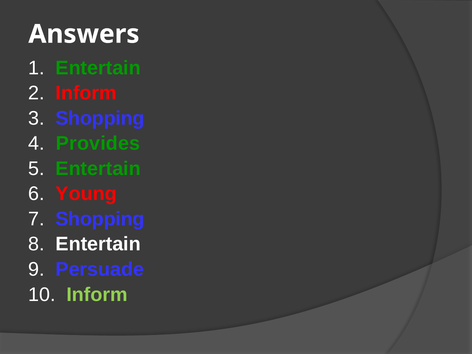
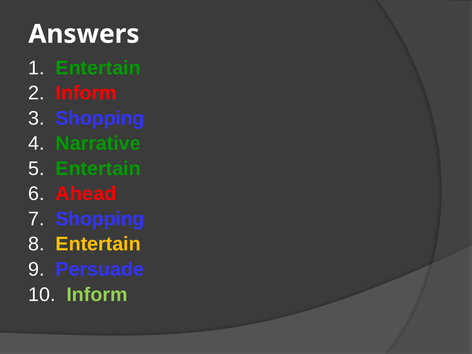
Provides: Provides -> Narrative
Young: Young -> Ahead
Entertain at (98, 244) colour: white -> yellow
